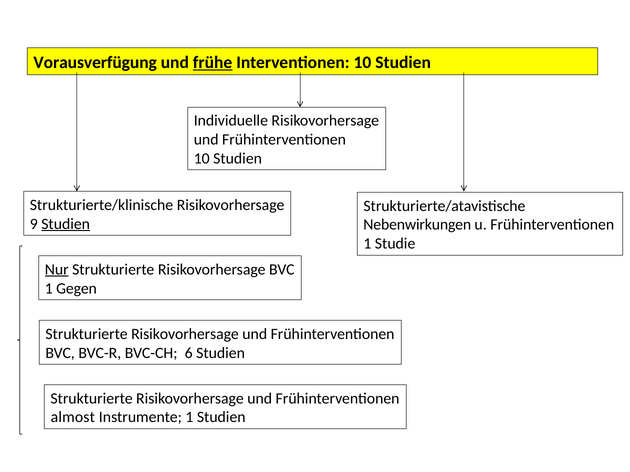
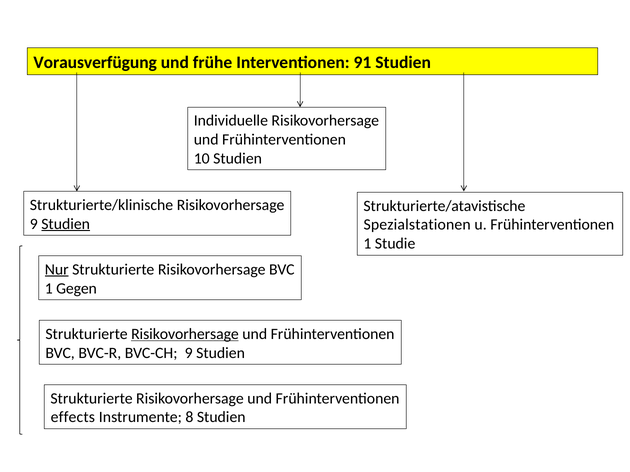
frühe underline: present -> none
Interventionen 10: 10 -> 91
Nebenwirkungen: Nebenwirkungen -> Spezialstationen
Risikovorhersage at (185, 334) underline: none -> present
BVC-CH 6: 6 -> 9
almost: almost -> effects
Instrumente 1: 1 -> 8
